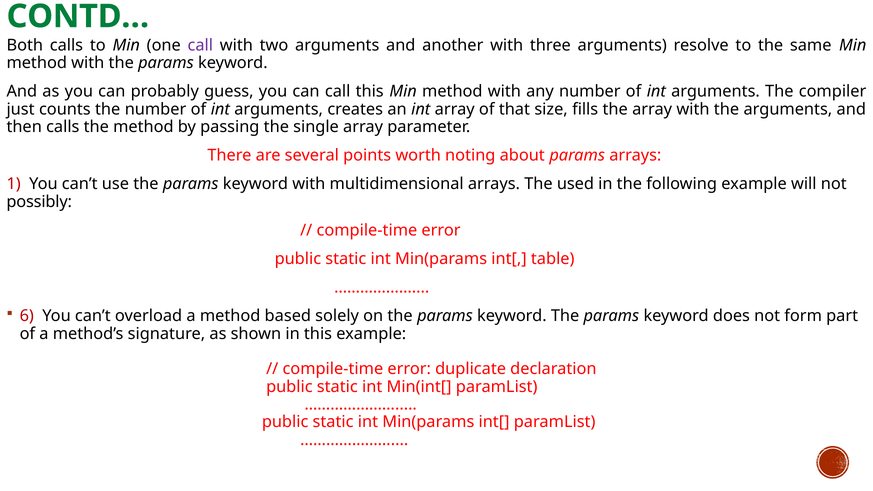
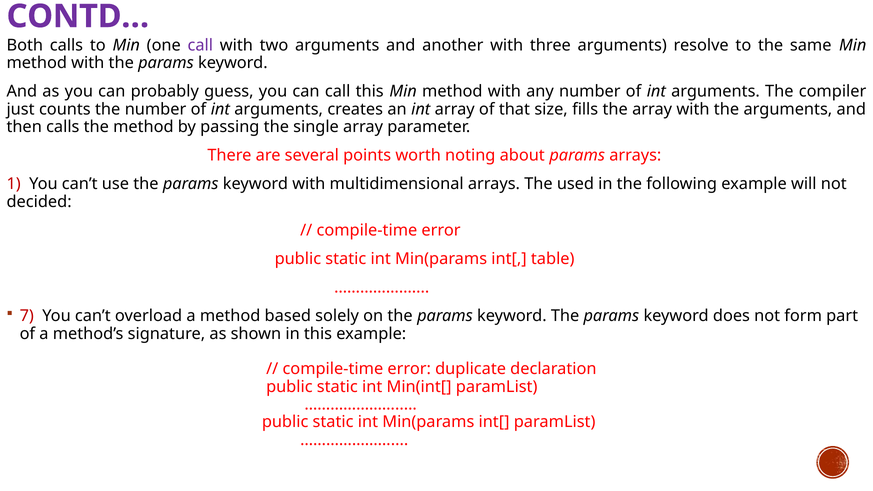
CONTD… colour: green -> purple
possibly: possibly -> decided
6: 6 -> 7
